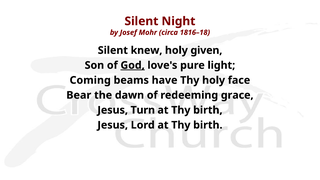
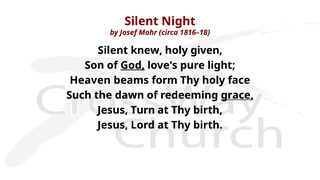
Coming: Coming -> Heaven
have: have -> form
Bear: Bear -> Such
grace underline: none -> present
